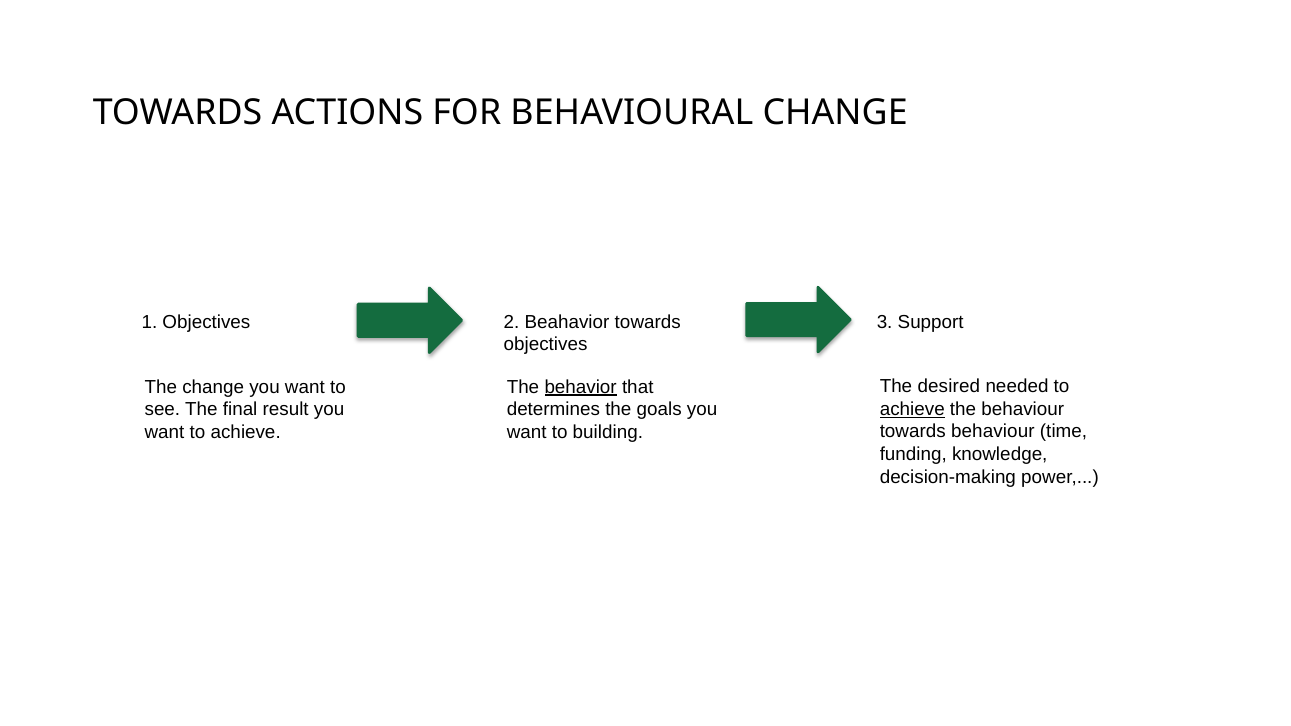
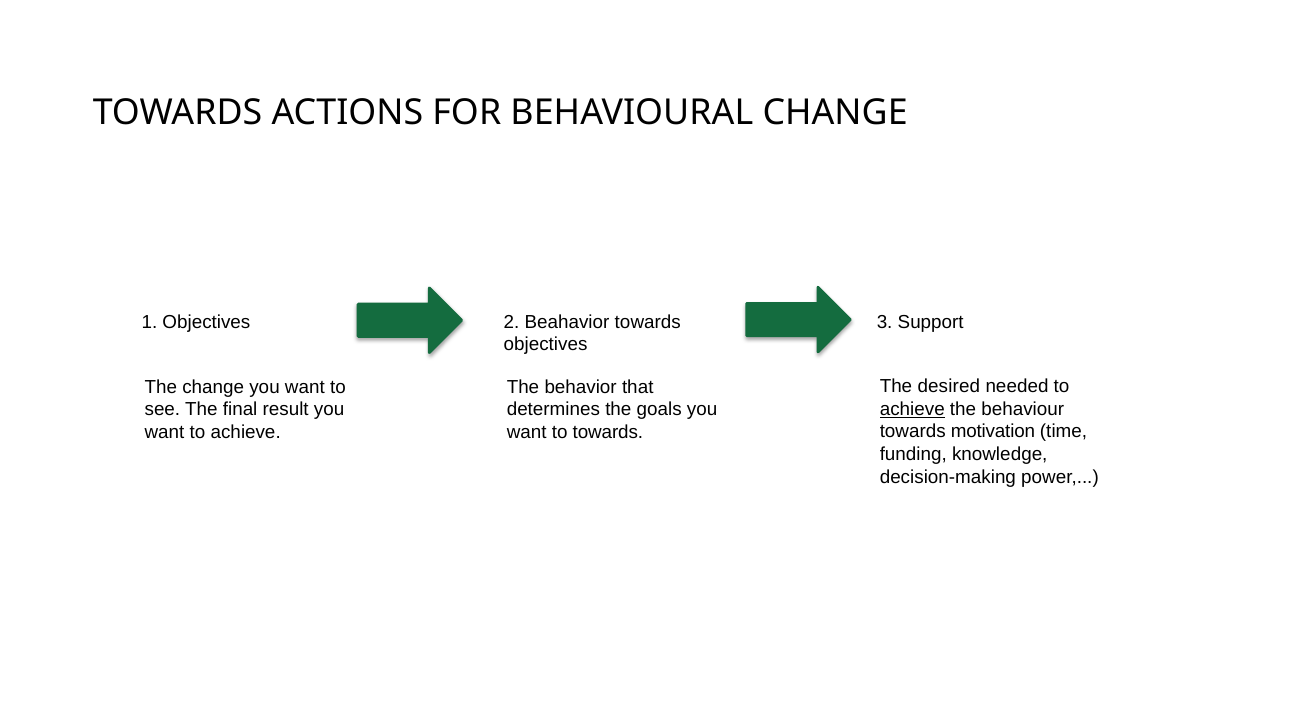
behavior underline: present -> none
towards behaviour: behaviour -> motivation
to building: building -> towards
